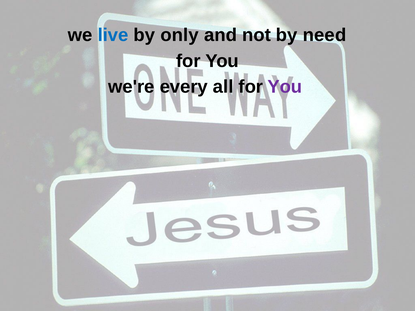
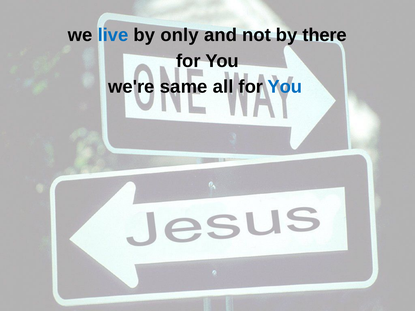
need: need -> there
every: every -> same
You at (285, 87) colour: purple -> blue
